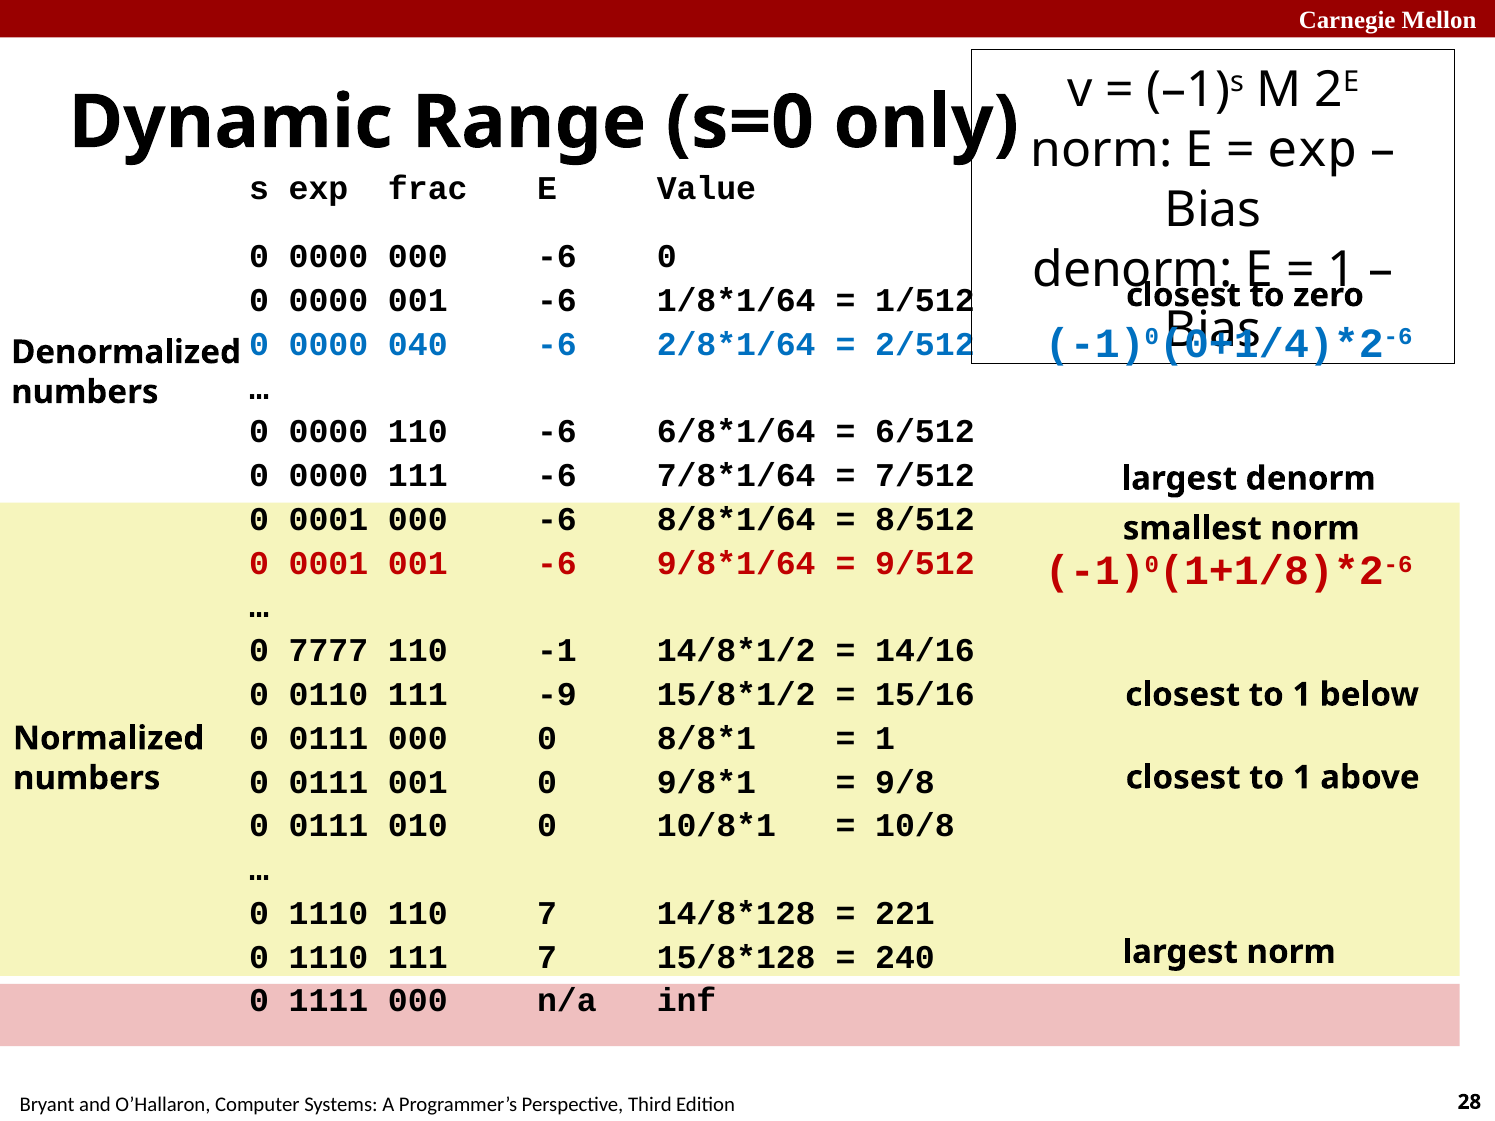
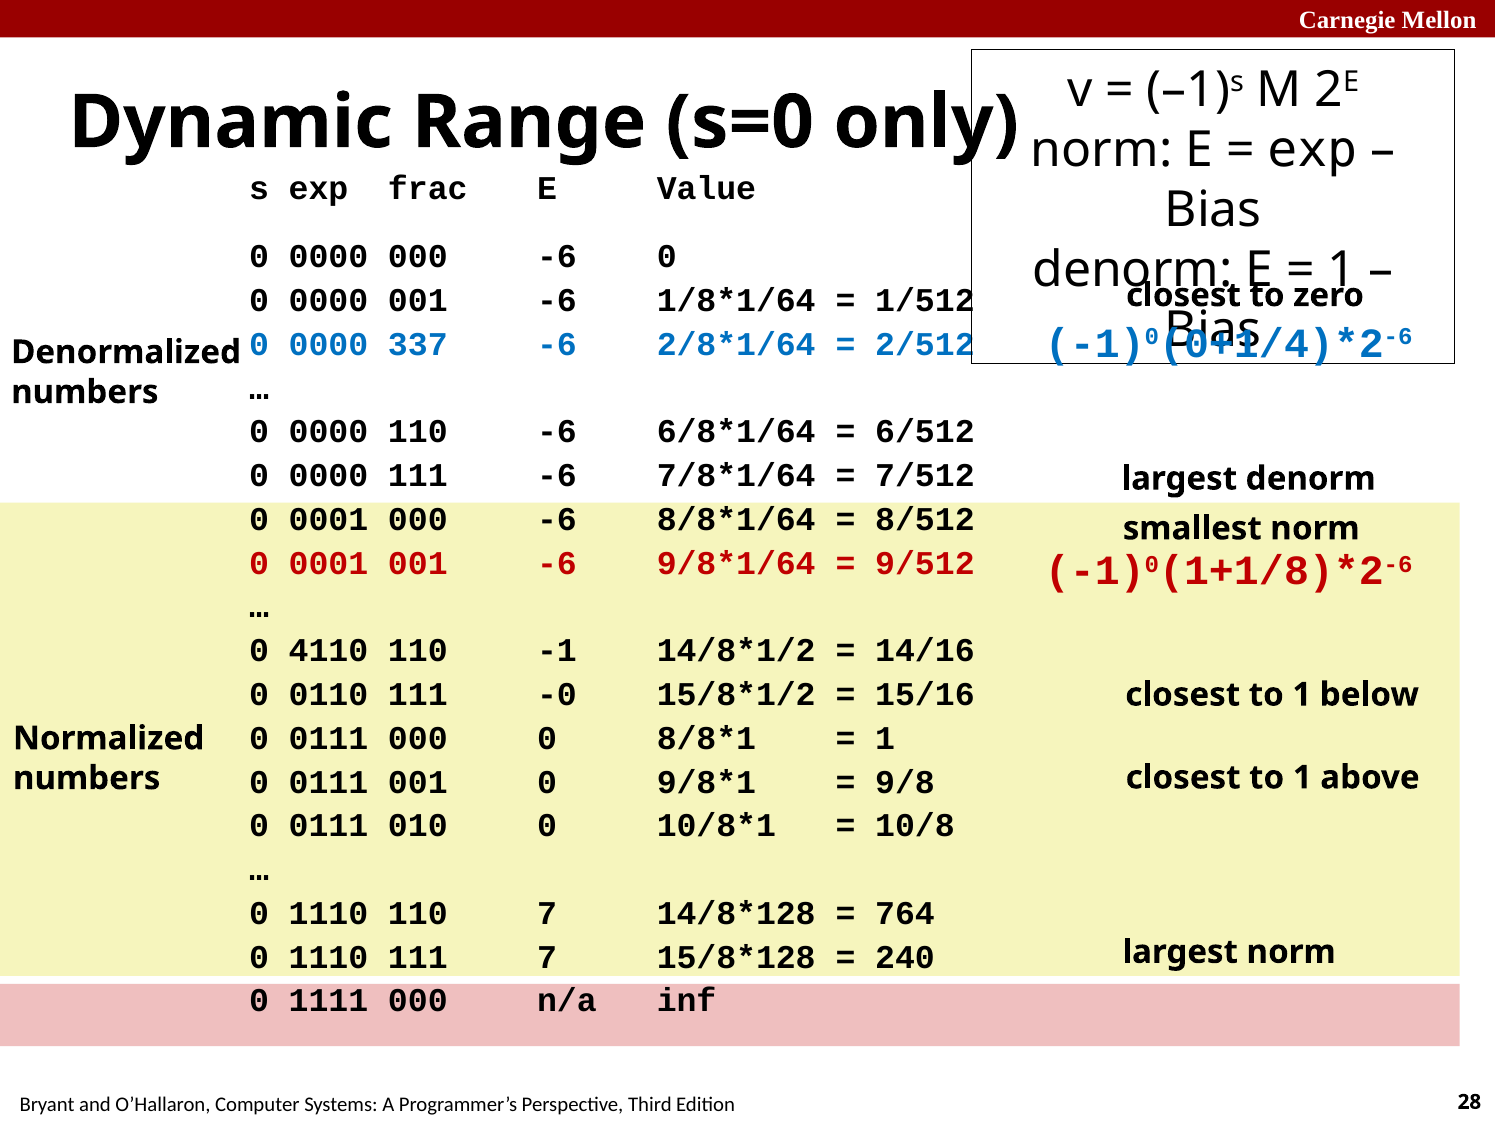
040: 040 -> 337
7777: 7777 -> 4110
-9: -9 -> -0
221: 221 -> 764
